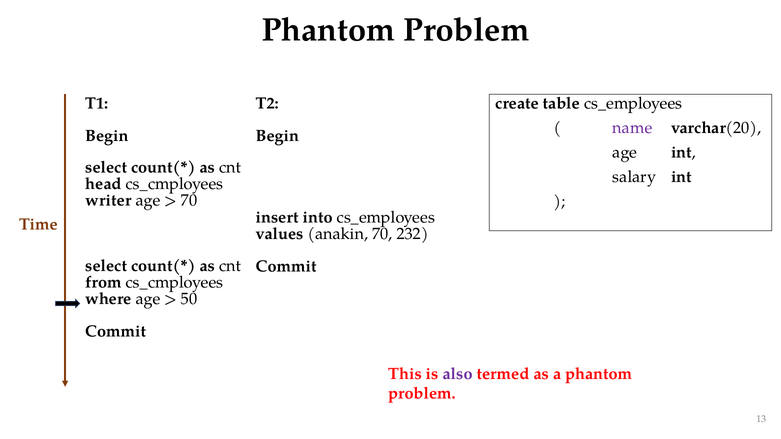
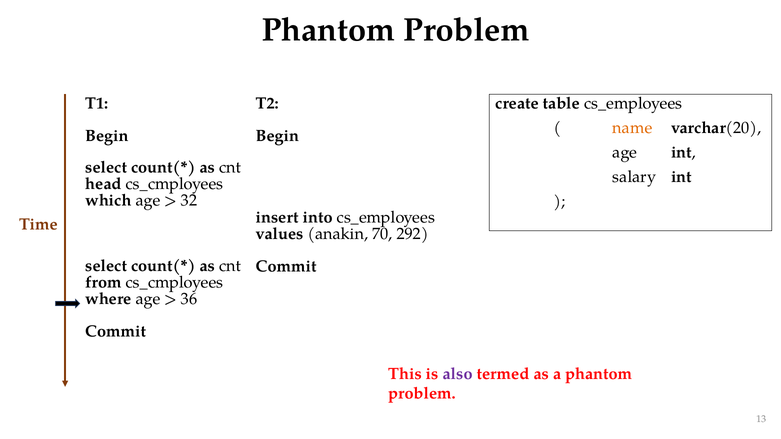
name colour: purple -> orange
writer: writer -> which
70 at (189, 201): 70 -> 32
232: 232 -> 292
50: 50 -> 36
